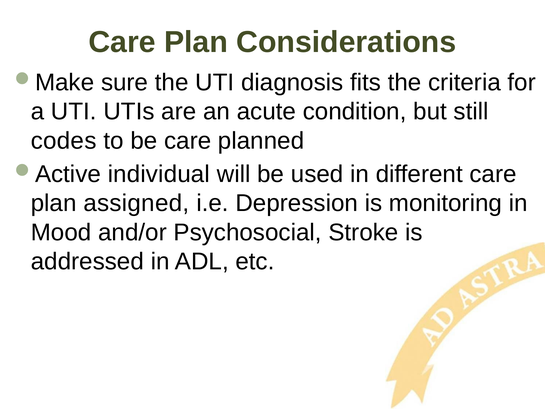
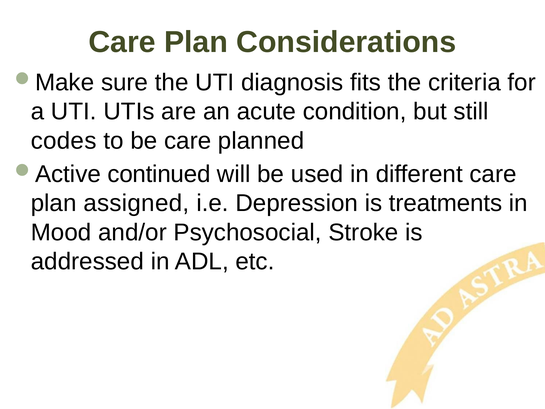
individual: individual -> continued
monitoring: monitoring -> treatments
